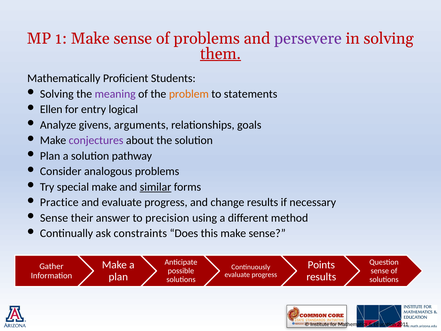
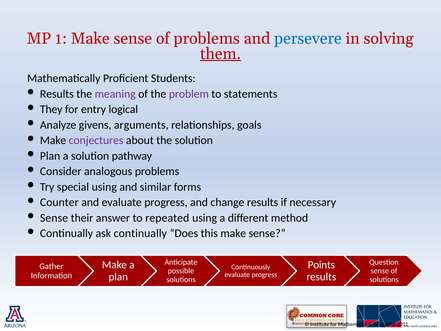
persevere colour: purple -> blue
Solving at (57, 94): Solving -> Results
problem colour: orange -> purple
Ellen: Ellen -> They
special make: make -> using
similar underline: present -> none
Practice: Practice -> Counter
precision: precision -> repeated
ask constraints: constraints -> continually
